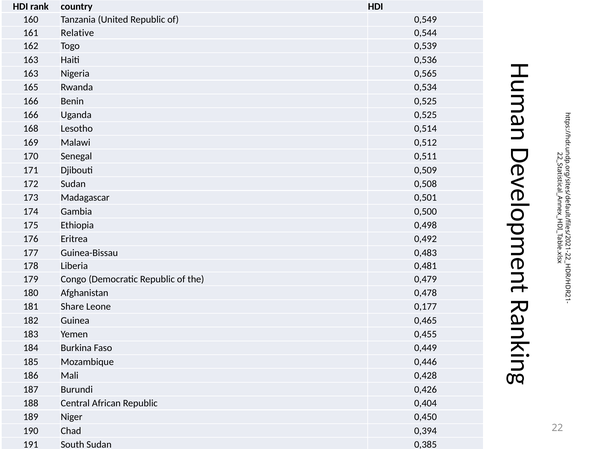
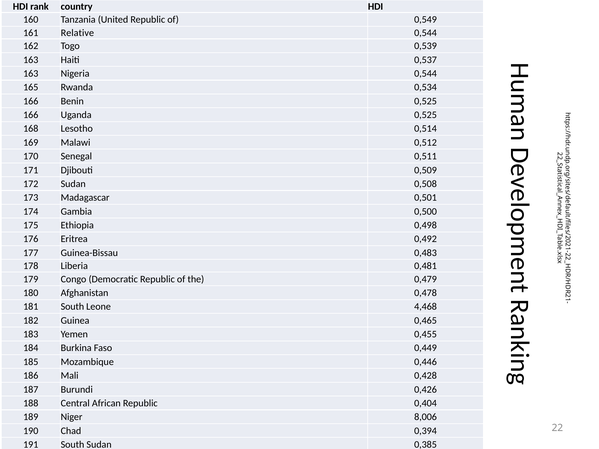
0,536: 0,536 -> 0,537
Nigeria 0,565: 0,565 -> 0,544
181 Share: Share -> South
0,177: 0,177 -> 4,468
0,450: 0,450 -> 8,006
